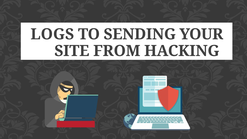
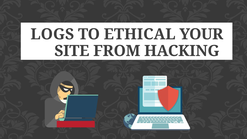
SENDING: SENDING -> ETHICAL
